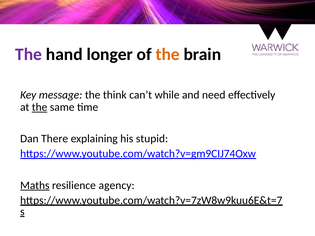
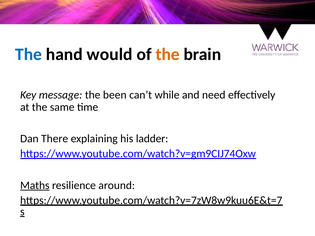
The at (29, 54) colour: purple -> blue
longer: longer -> would
think: think -> been
the at (40, 107) underline: present -> none
stupid: stupid -> ladder
agency: agency -> around
